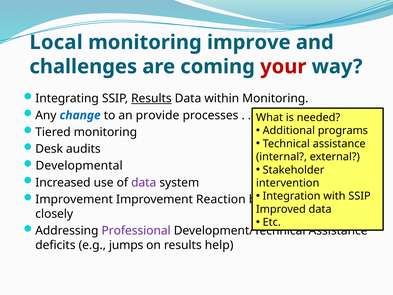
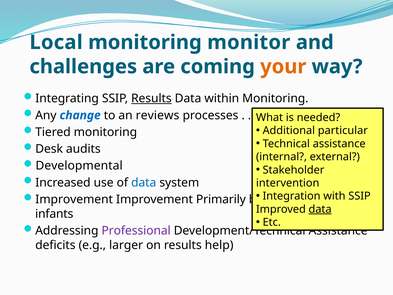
improve: improve -> monitor
your colour: red -> orange
provide: provide -> reviews
programs: programs -> particular
data at (144, 182) colour: purple -> blue
Reaction: Reaction -> Primarily
data at (320, 209) underline: none -> present
closely: closely -> infants
jumps: jumps -> larger
